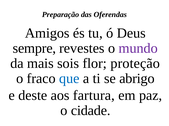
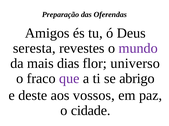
sempre: sempre -> seresta
sois: sois -> dias
proteção: proteção -> universo
que colour: blue -> purple
fartura: fartura -> vossos
